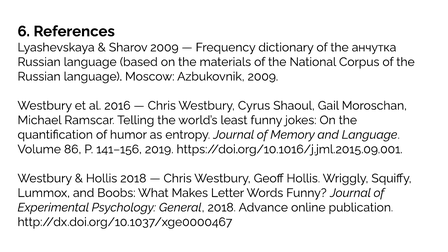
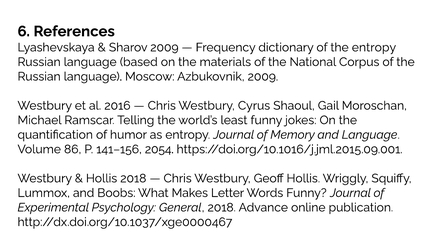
the анчутка: анчутка -> entropy
2019: 2019 -> 2054
